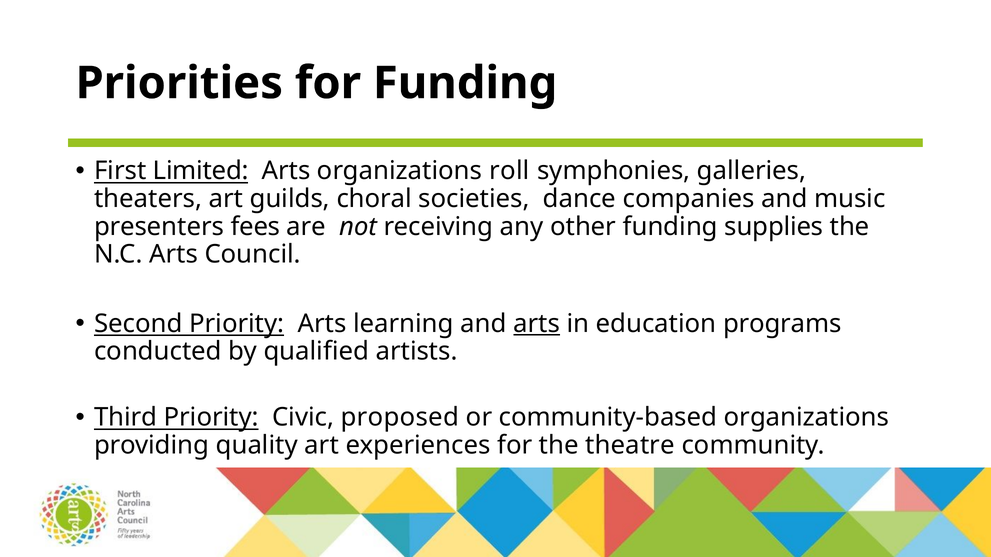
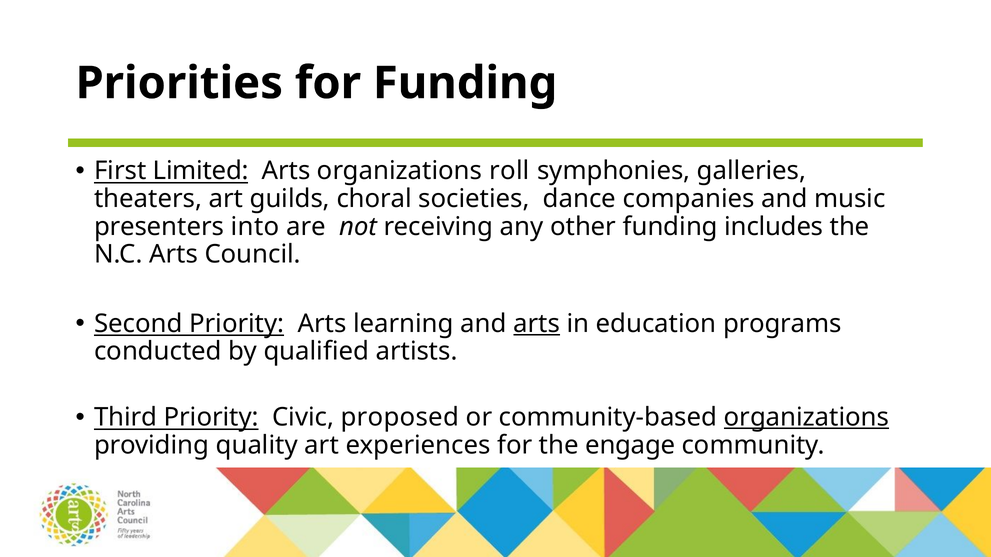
fees: fees -> into
supplies: supplies -> includes
organizations at (807, 418) underline: none -> present
theatre: theatre -> engage
